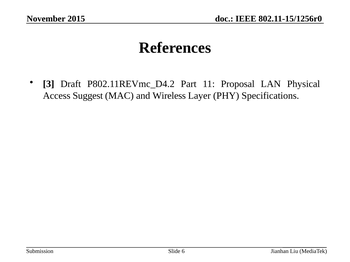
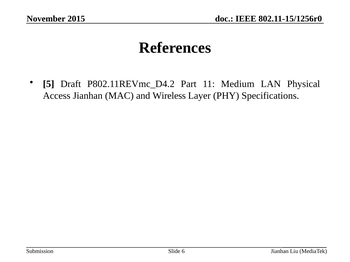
3: 3 -> 5
Proposal: Proposal -> Medium
Access Suggest: Suggest -> Jianhan
